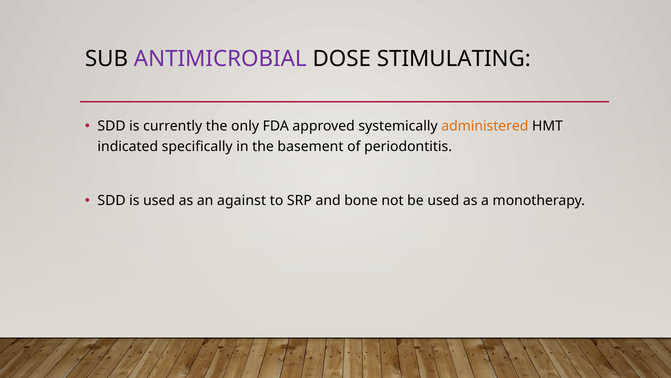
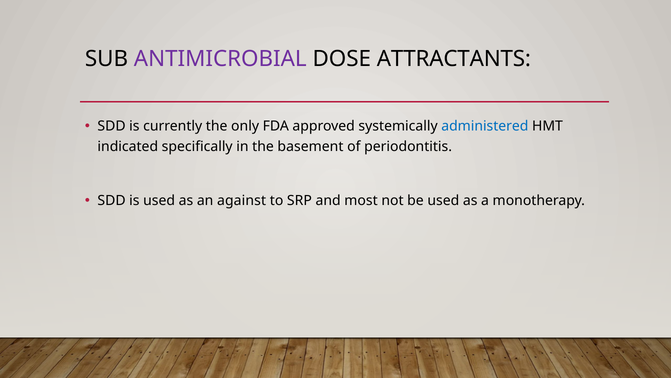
STIMULATING: STIMULATING -> ATTRACTANTS
administered colour: orange -> blue
bone: bone -> most
